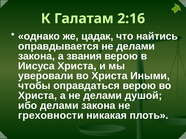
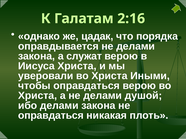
найтись: найтись -> порядка
звания: звания -> служат
греховности at (51, 116): греховности -> оправдаться
